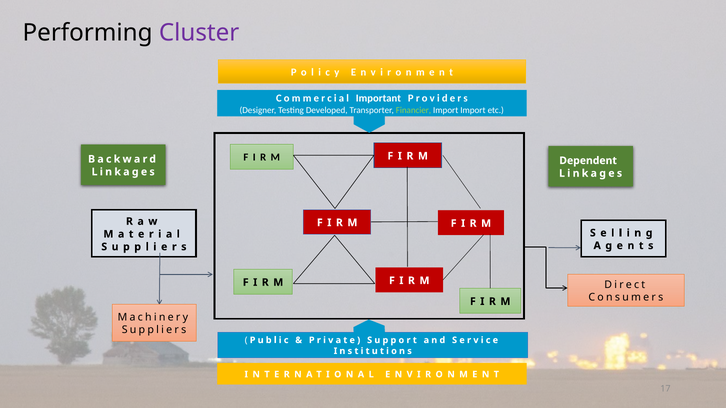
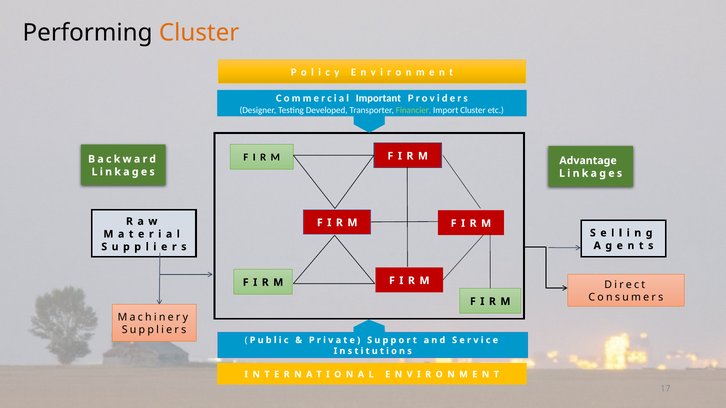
Cluster at (199, 33) colour: purple -> orange
Import Import: Import -> Cluster
Dependent: Dependent -> Advantage
